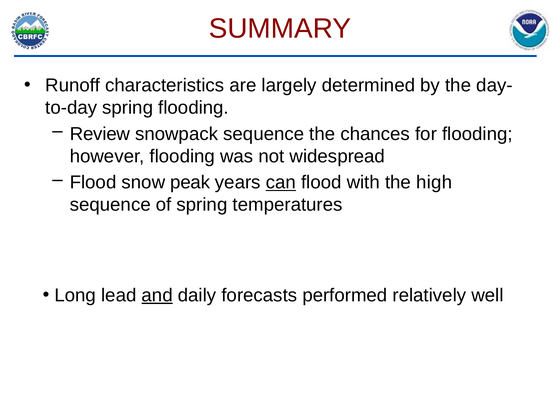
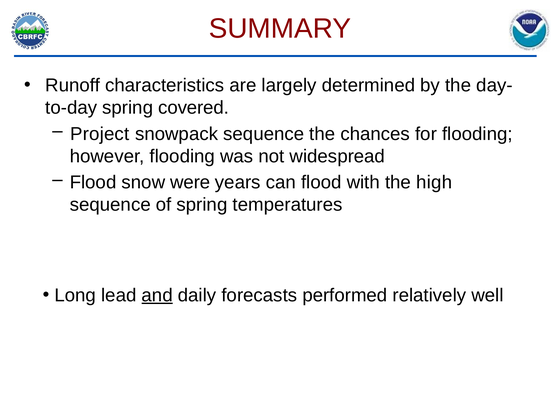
spring flooding: flooding -> covered
Review: Review -> Project
peak: peak -> were
can underline: present -> none
